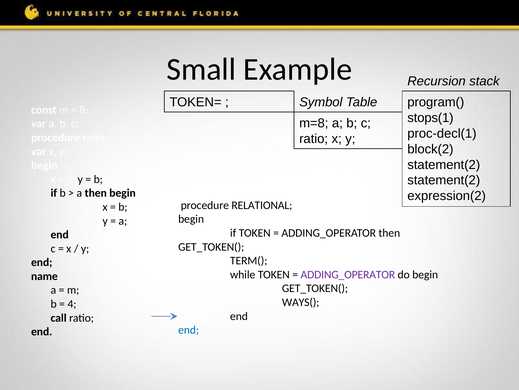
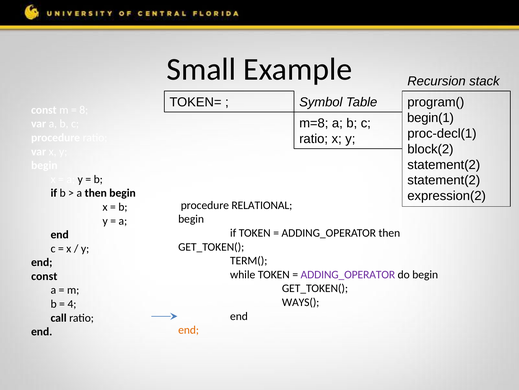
stops(1: stops(1 -> begin(1
name at (44, 276): name -> const
end at (189, 329) colour: blue -> orange
